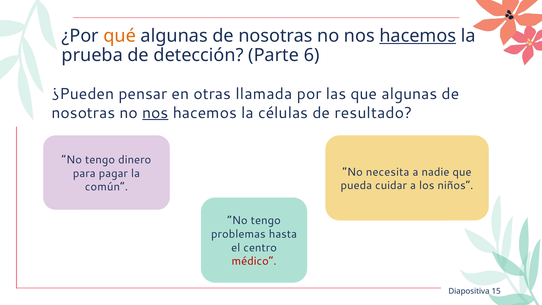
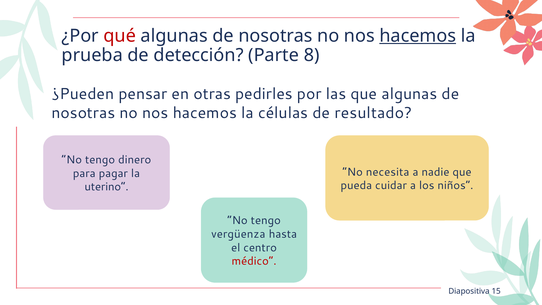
qué colour: orange -> red
6: 6 -> 8
llamada: llamada -> pedirles
nos at (155, 113) underline: present -> none
común: común -> uterino
problemas: problemas -> vergüenza
